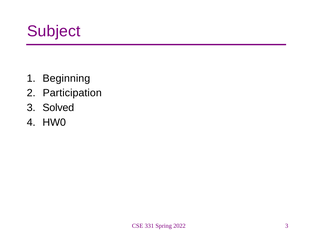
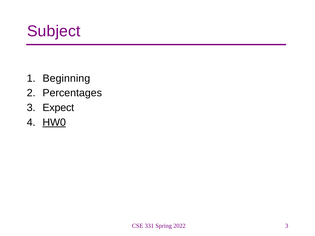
Participation: Participation -> Percentages
Solved: Solved -> Expect
HW0 underline: none -> present
